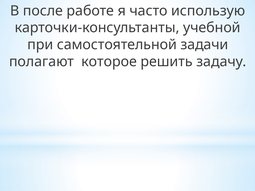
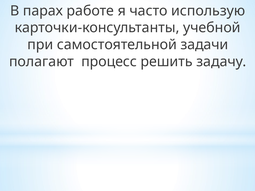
после: после -> парах
которое: которое -> процесс
